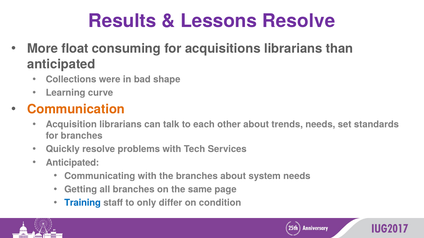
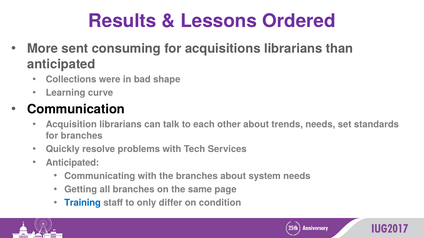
Lessons Resolve: Resolve -> Ordered
float: float -> sent
Communication colour: orange -> black
